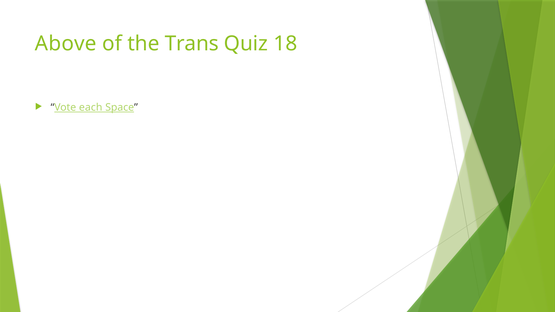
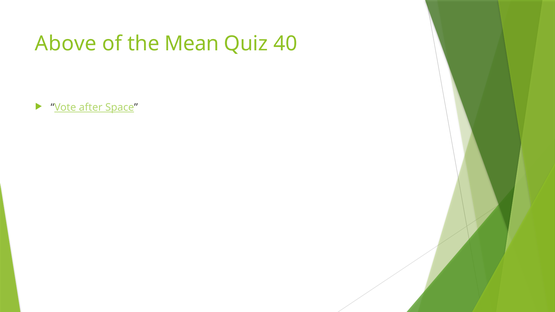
Trans: Trans -> Mean
18: 18 -> 40
each: each -> after
